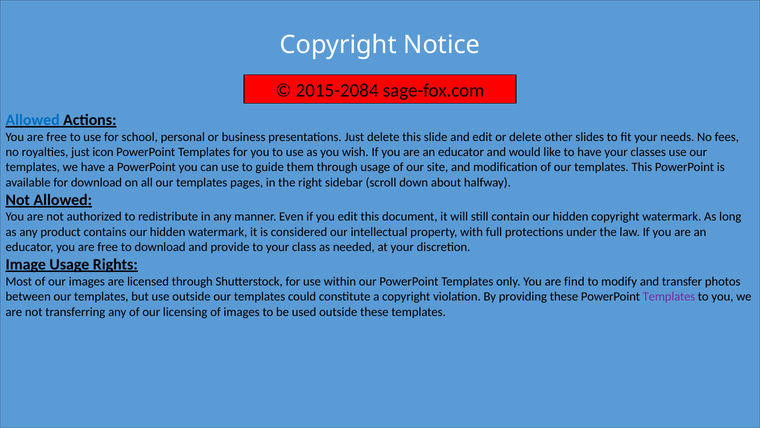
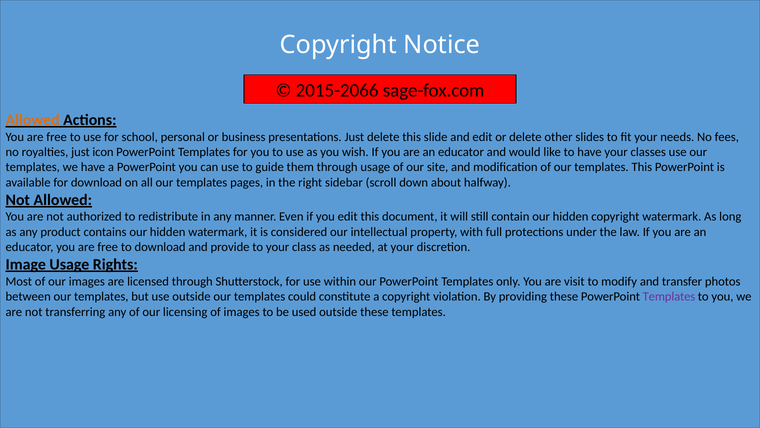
2015-2084: 2015-2084 -> 2015-2066
Allowed at (33, 120) colour: blue -> orange
find: find -> visit
